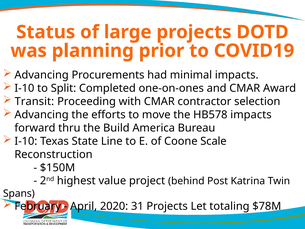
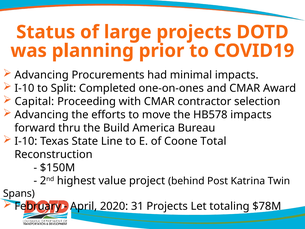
Transit: Transit -> Capital
Scale: Scale -> Total
